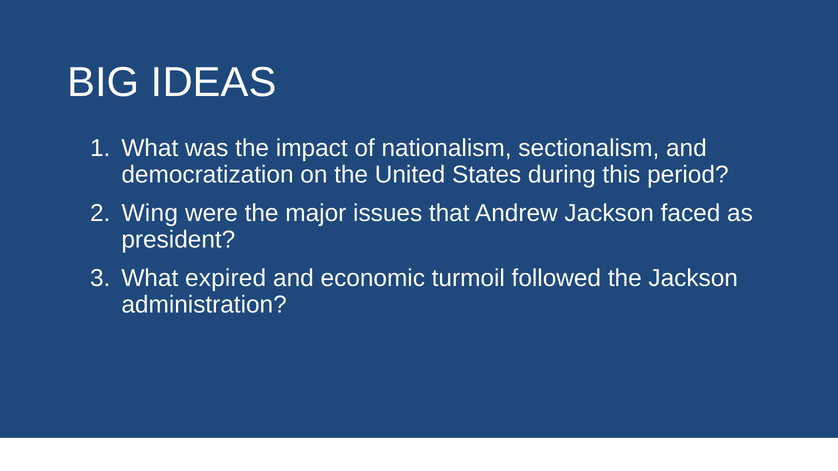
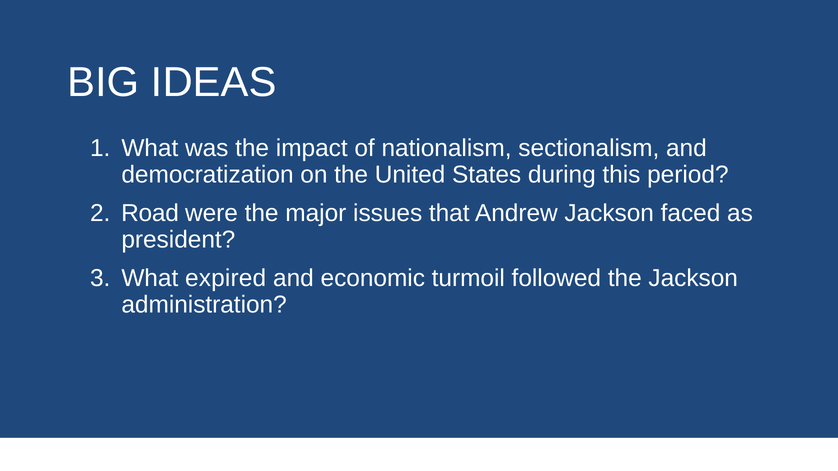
Wing: Wing -> Road
